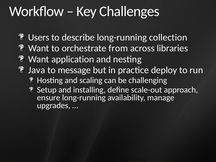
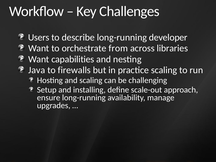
collection: collection -> developer
application: application -> capabilities
message: message -> firewalls
practice deploy: deploy -> scaling
